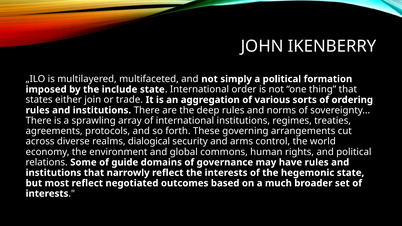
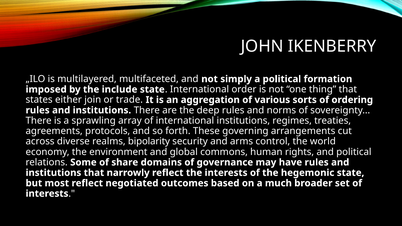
dialogical: dialogical -> bipolarity
guide: guide -> share
